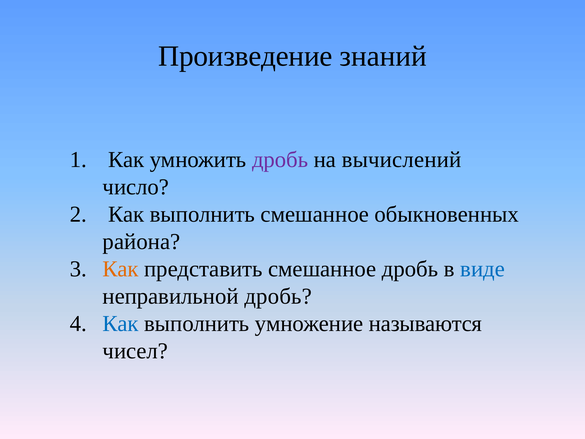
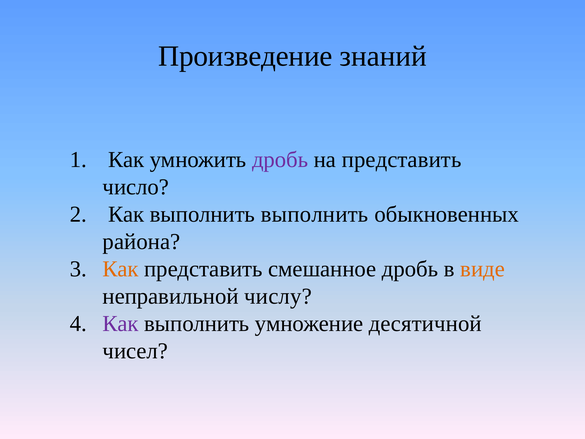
на вычислений: вычислений -> представить
выполнить смешанное: смешанное -> выполнить
виде colour: blue -> orange
неправильной дробь: дробь -> числу
Как at (121, 324) colour: blue -> purple
называются: называются -> десятичной
